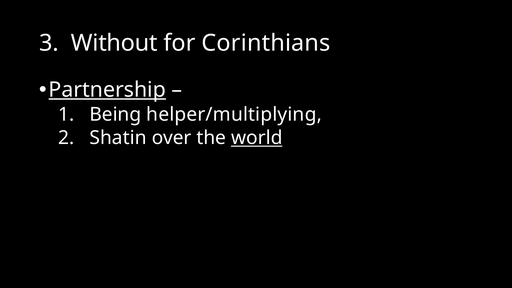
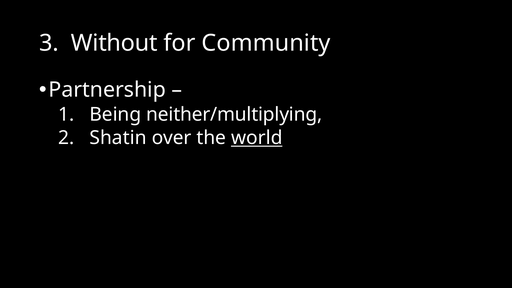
Corinthians: Corinthians -> Community
Partnership underline: present -> none
helper/multiplying: helper/multiplying -> neither/multiplying
